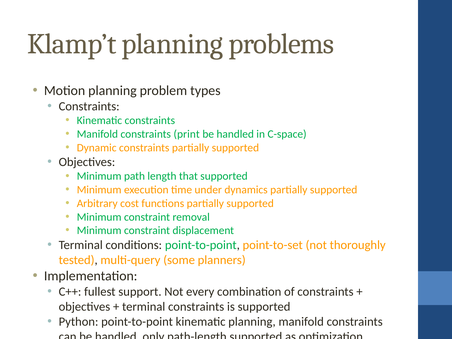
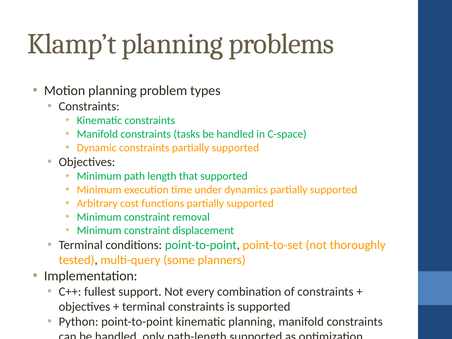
print: print -> tasks
